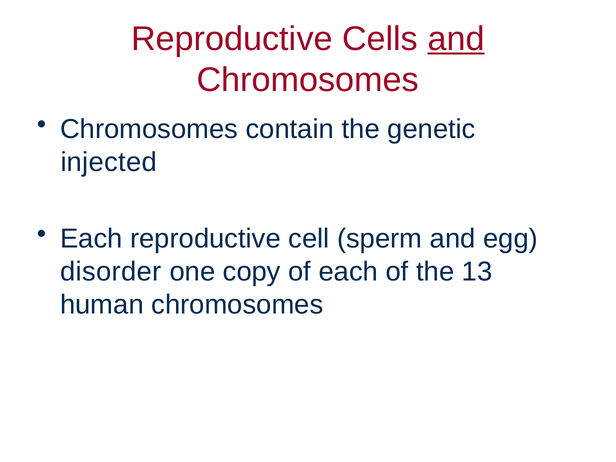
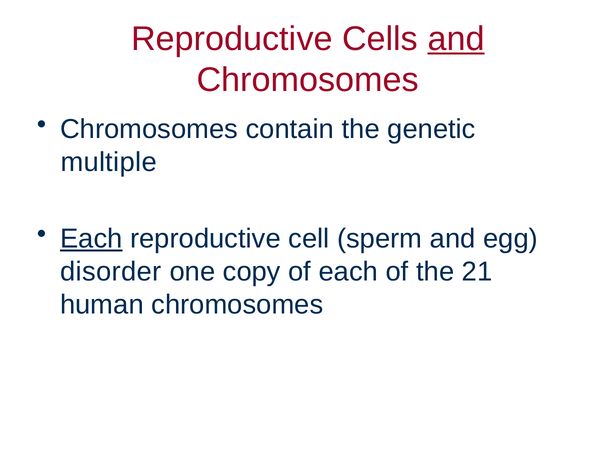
injected: injected -> multiple
Each at (91, 239) underline: none -> present
13: 13 -> 21
